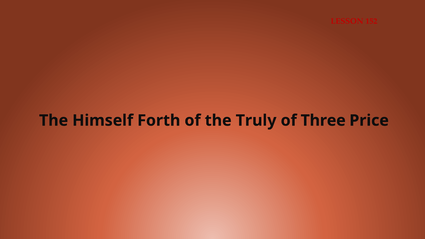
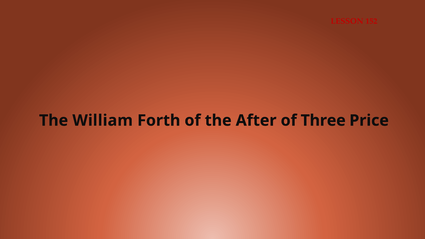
Himself: Himself -> William
Truly: Truly -> After
